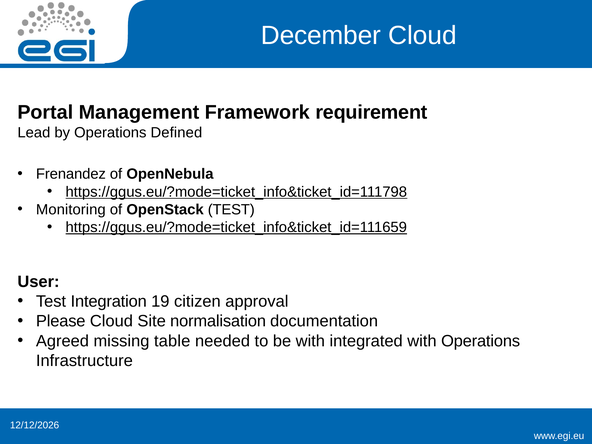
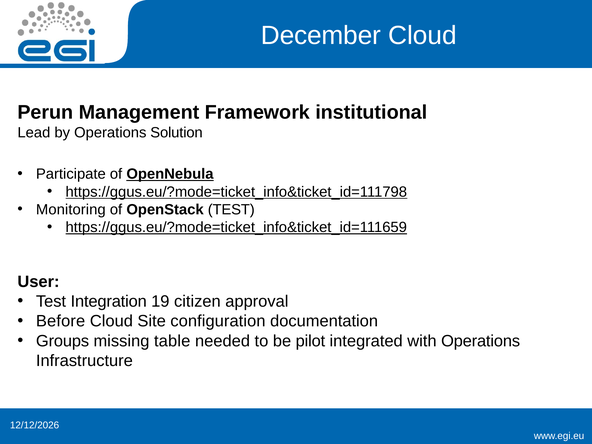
Portal: Portal -> Perun
requirement: requirement -> institutional
Defined: Defined -> Solution
Frenandez: Frenandez -> Participate
OpenNebula underline: none -> present
Please: Please -> Before
normalisation: normalisation -> configuration
Agreed: Agreed -> Groups
be with: with -> pilot
